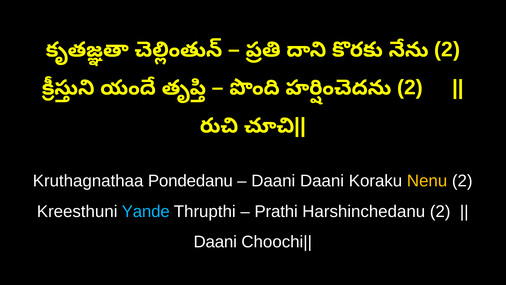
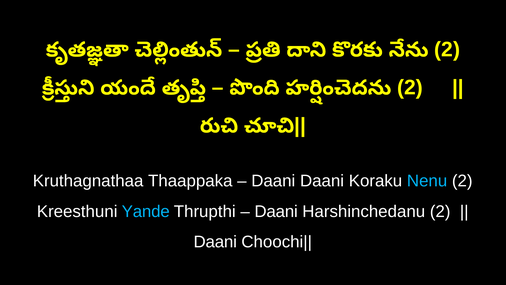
Pondedanu: Pondedanu -> Thaappaka
Nenu colour: yellow -> light blue
Prathi at (276, 211): Prathi -> Daani
